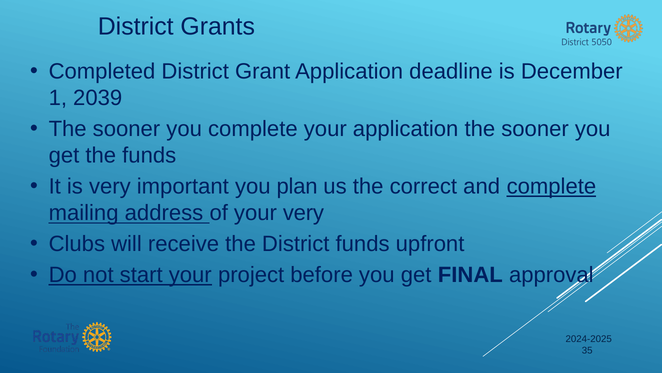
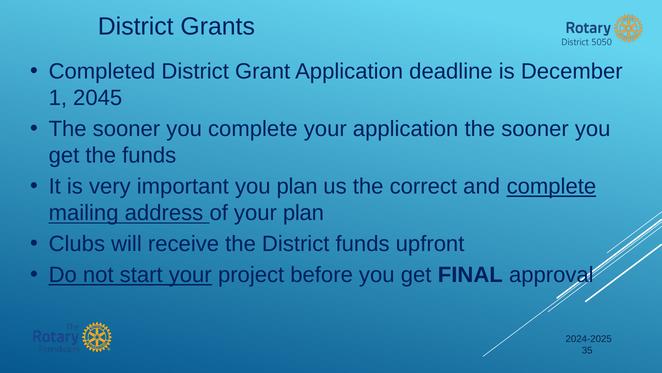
2039: 2039 -> 2045
your very: very -> plan
